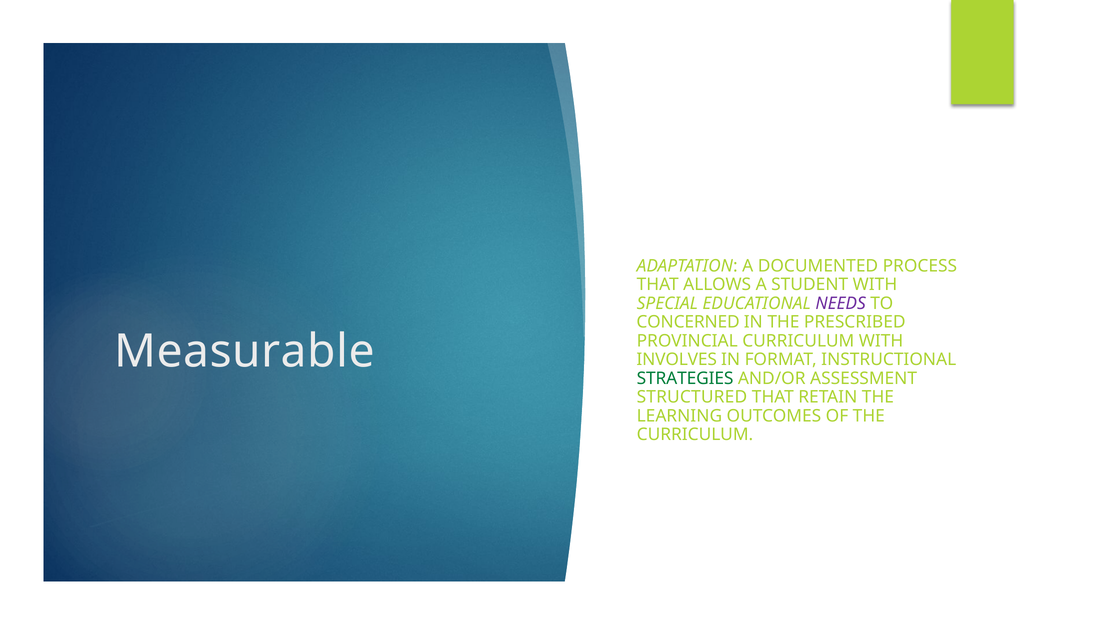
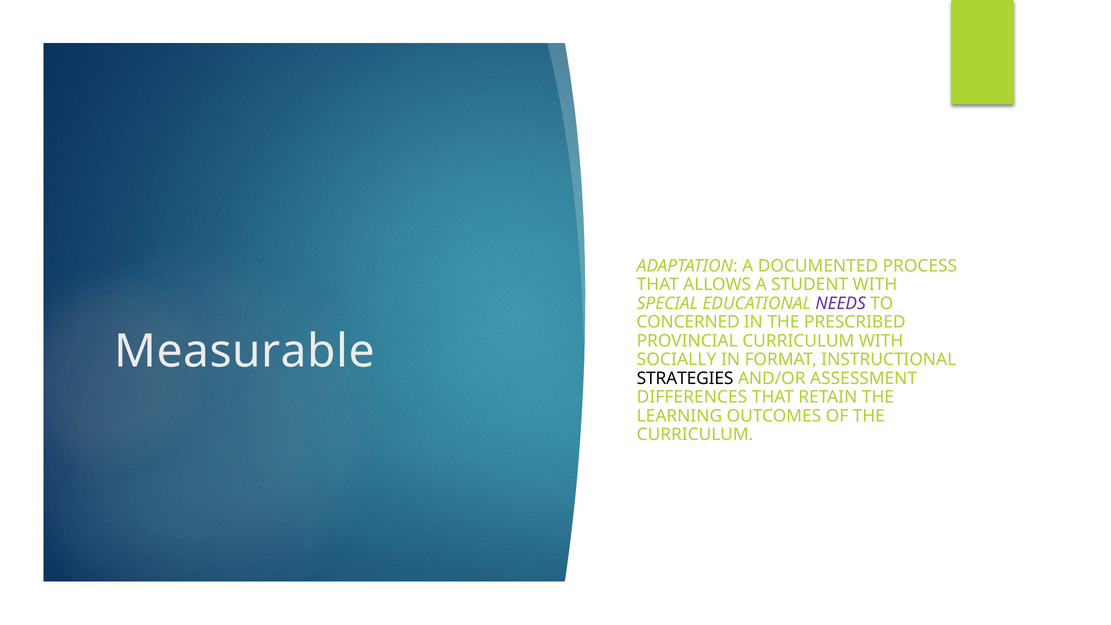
INVOLVES: INVOLVES -> SOCIALLY
STRATEGIES colour: green -> black
STRUCTURED: STRUCTURED -> DIFFERENCES
